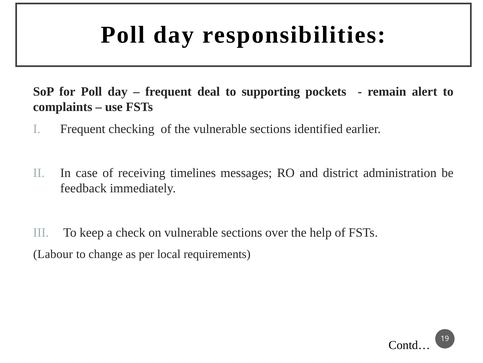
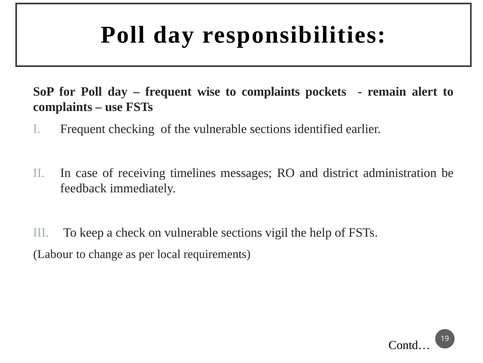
deal: deal -> wise
supporting at (271, 91): supporting -> complaints
over: over -> vigil
